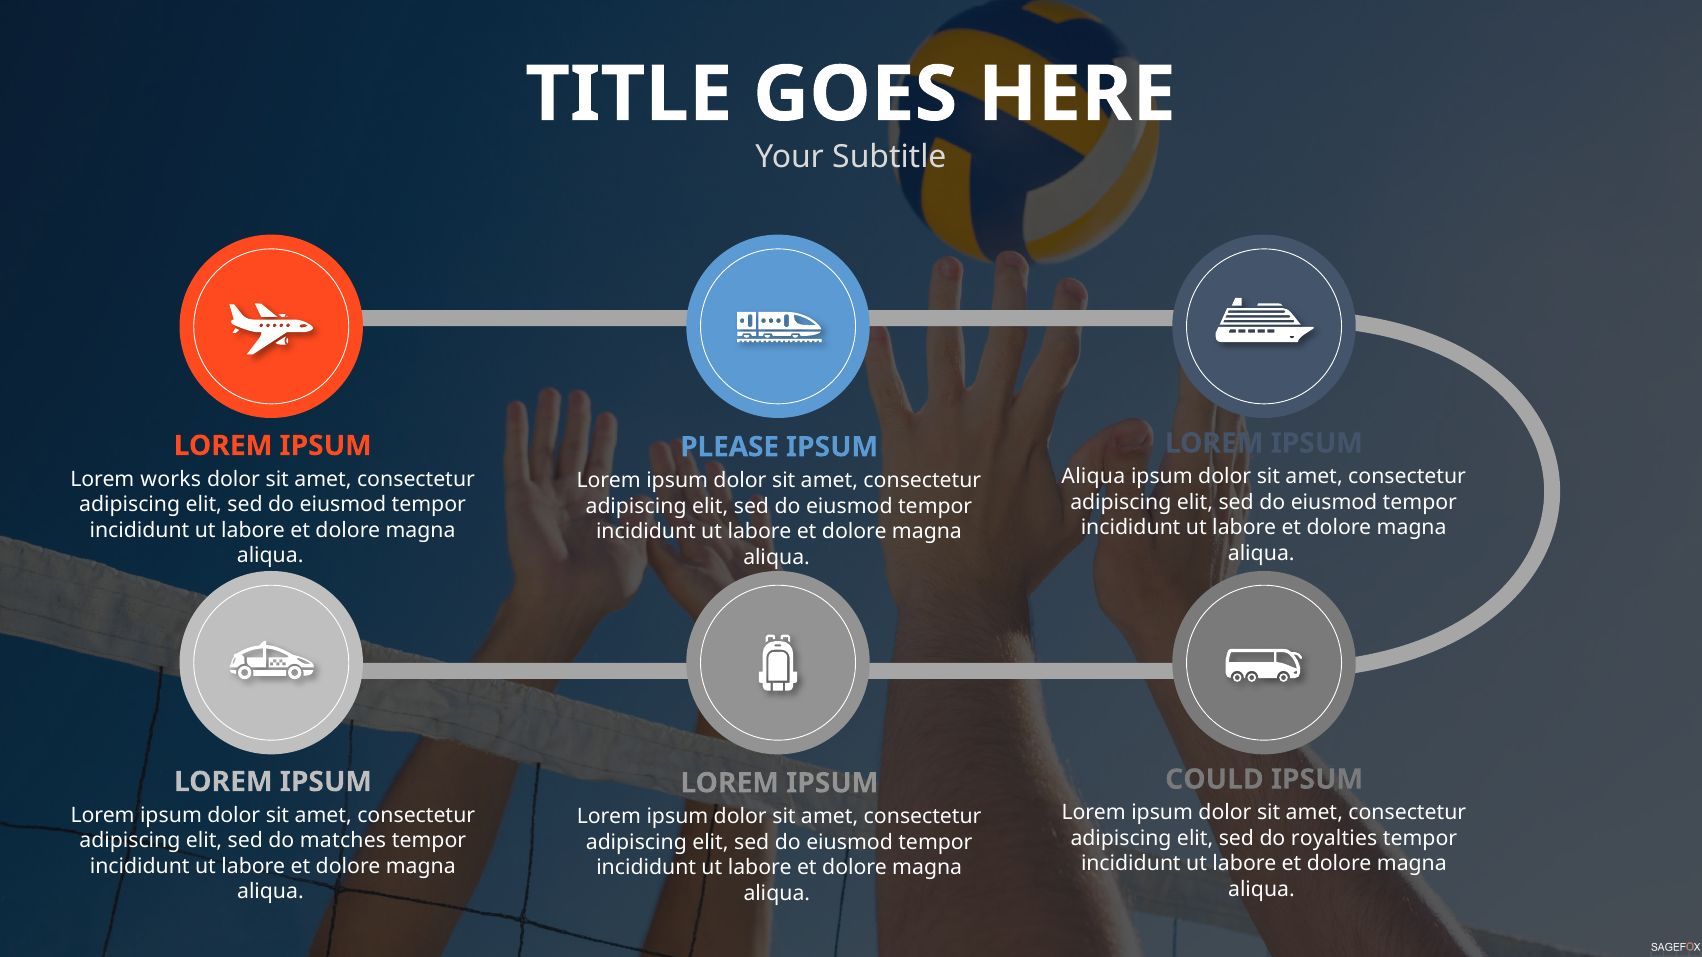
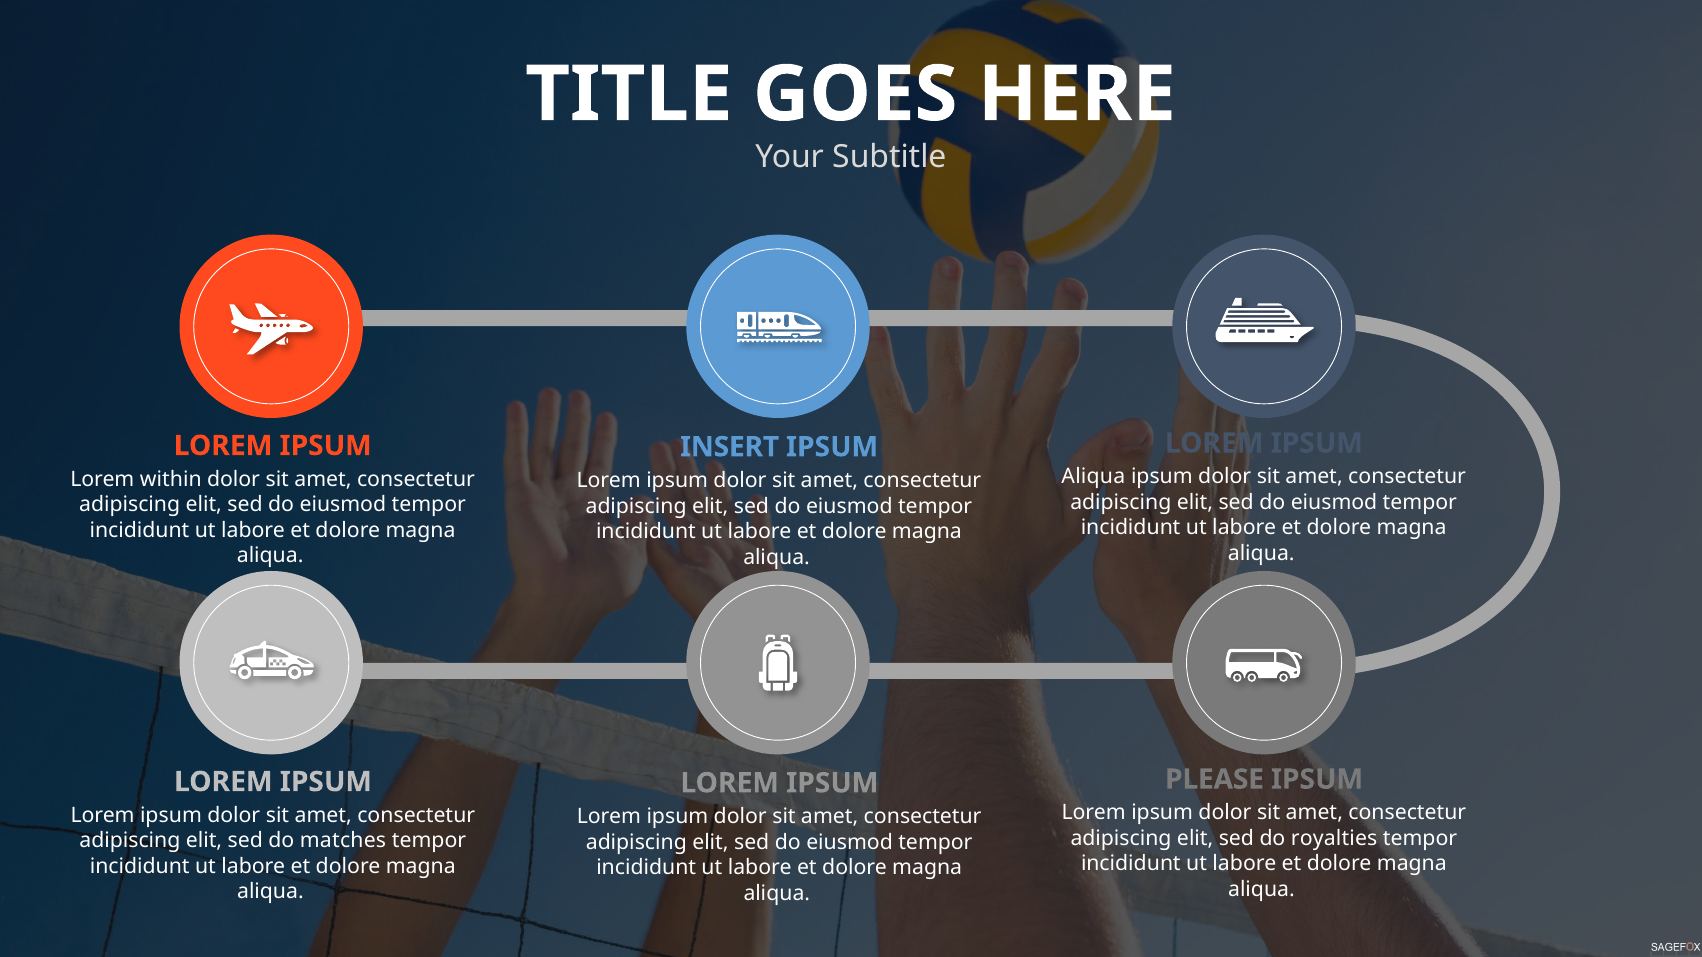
PLEASE: PLEASE -> INSERT
works: works -> within
COULD: COULD -> PLEASE
